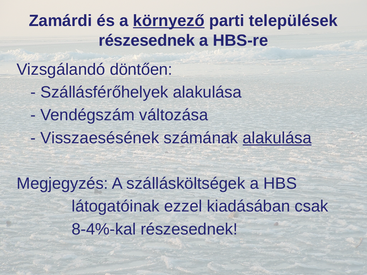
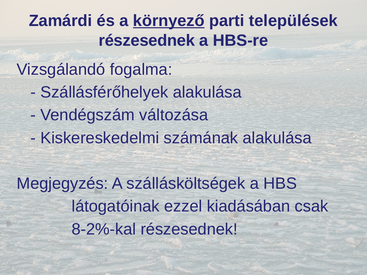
döntően: döntően -> fogalma
Visszaesésének: Visszaesésének -> Kiskereskedelmi
alakulása at (277, 138) underline: present -> none
8-4%-kal: 8-4%-kal -> 8-2%-kal
